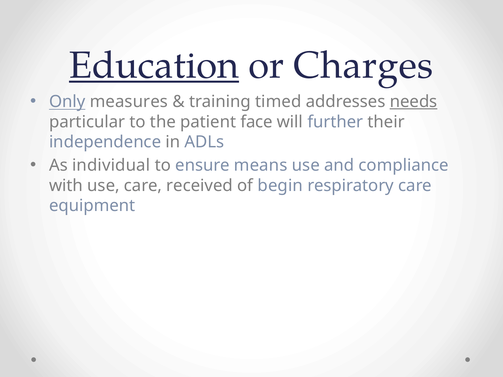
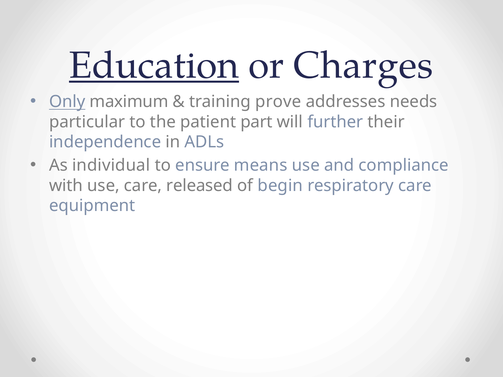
measures: measures -> maximum
timed: timed -> prove
needs underline: present -> none
face: face -> part
received: received -> released
